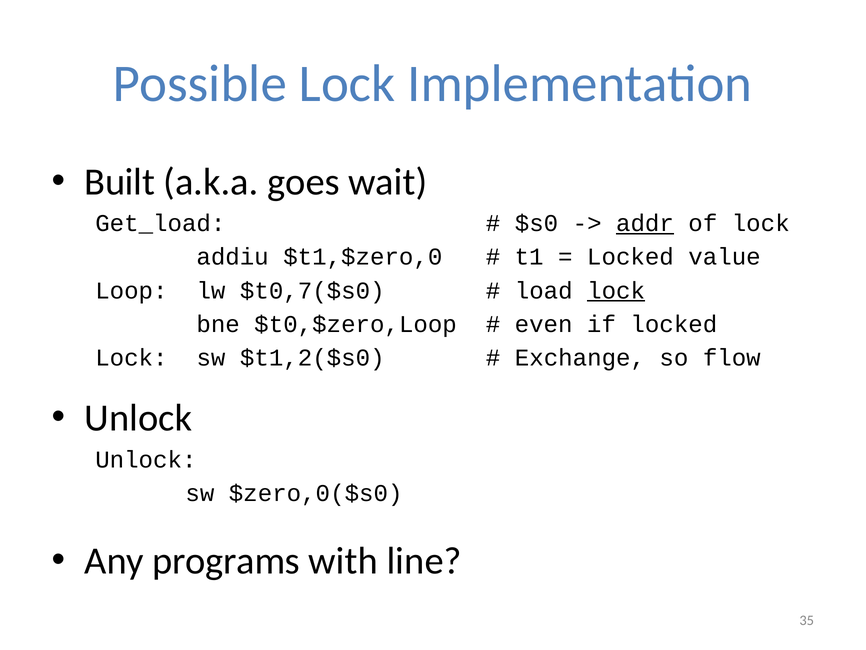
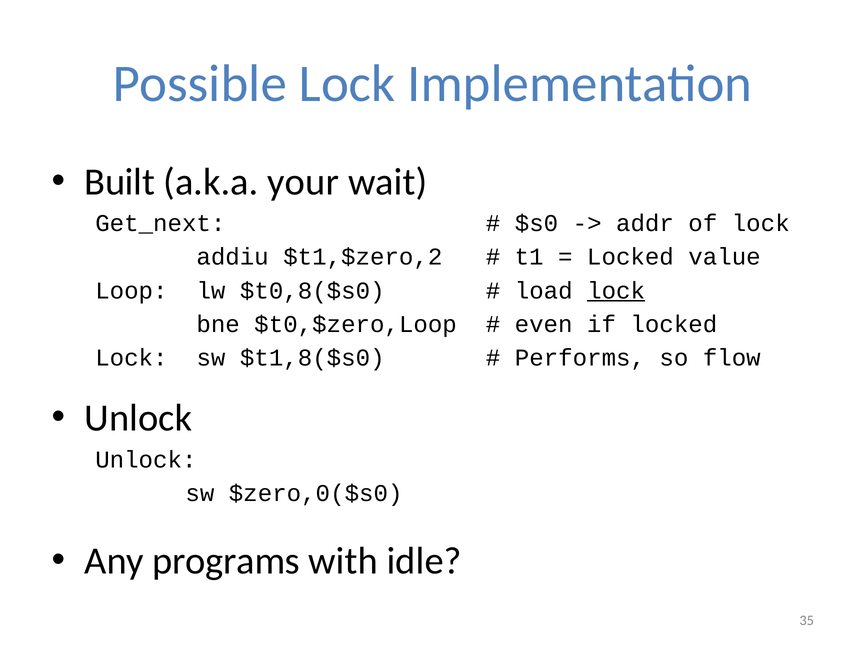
goes: goes -> your
Get_load: Get_load -> Get_next
addr underline: present -> none
$t1,$zero,0: $t1,$zero,0 -> $t1,$zero,2
$t0,7($s0: $t0,7($s0 -> $t0,8($s0
$t1,2($s0: $t1,2($s0 -> $t1,8($s0
Exchange: Exchange -> Performs
line: line -> idle
